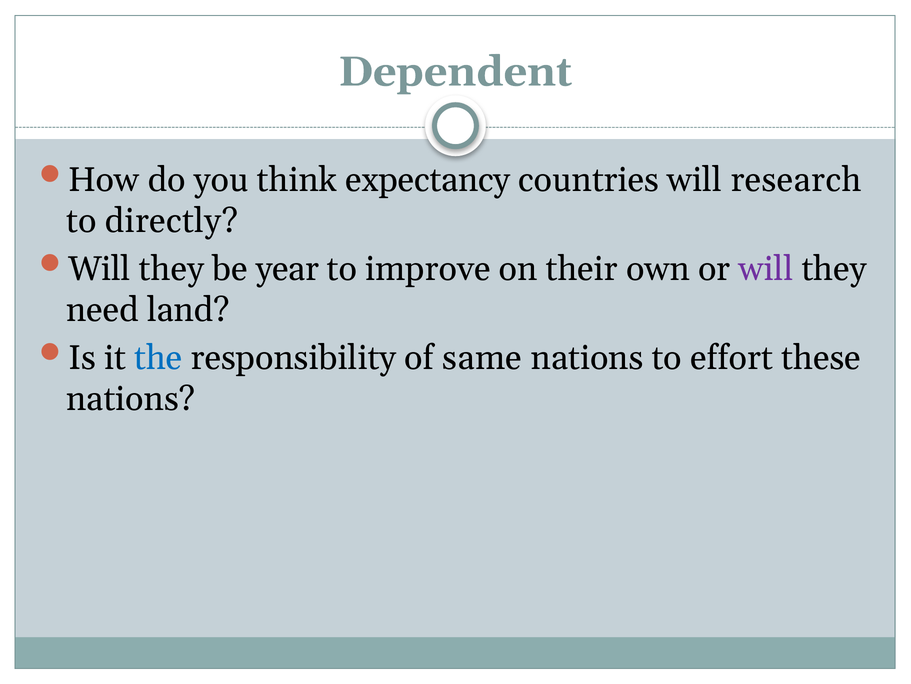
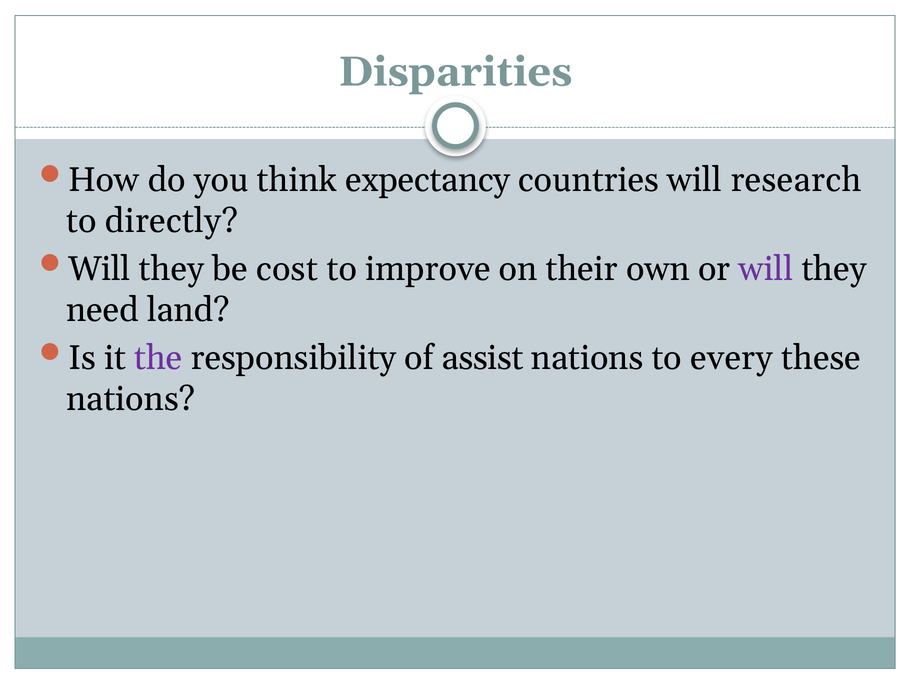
Dependent: Dependent -> Disparities
year: year -> cost
the colour: blue -> purple
same: same -> assist
effort: effort -> every
